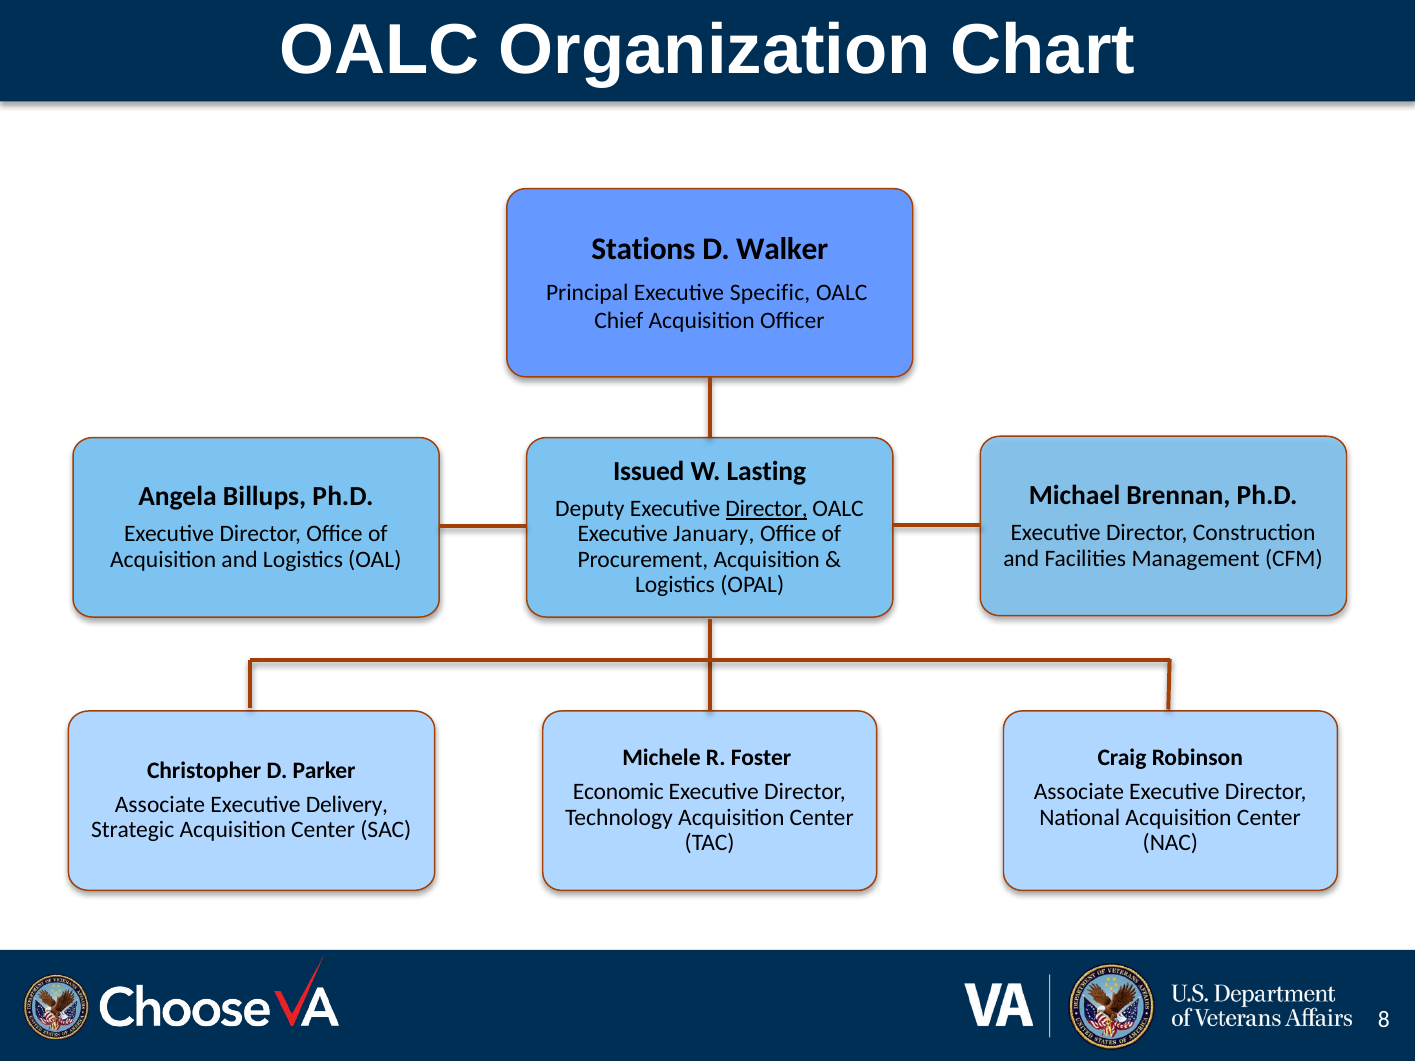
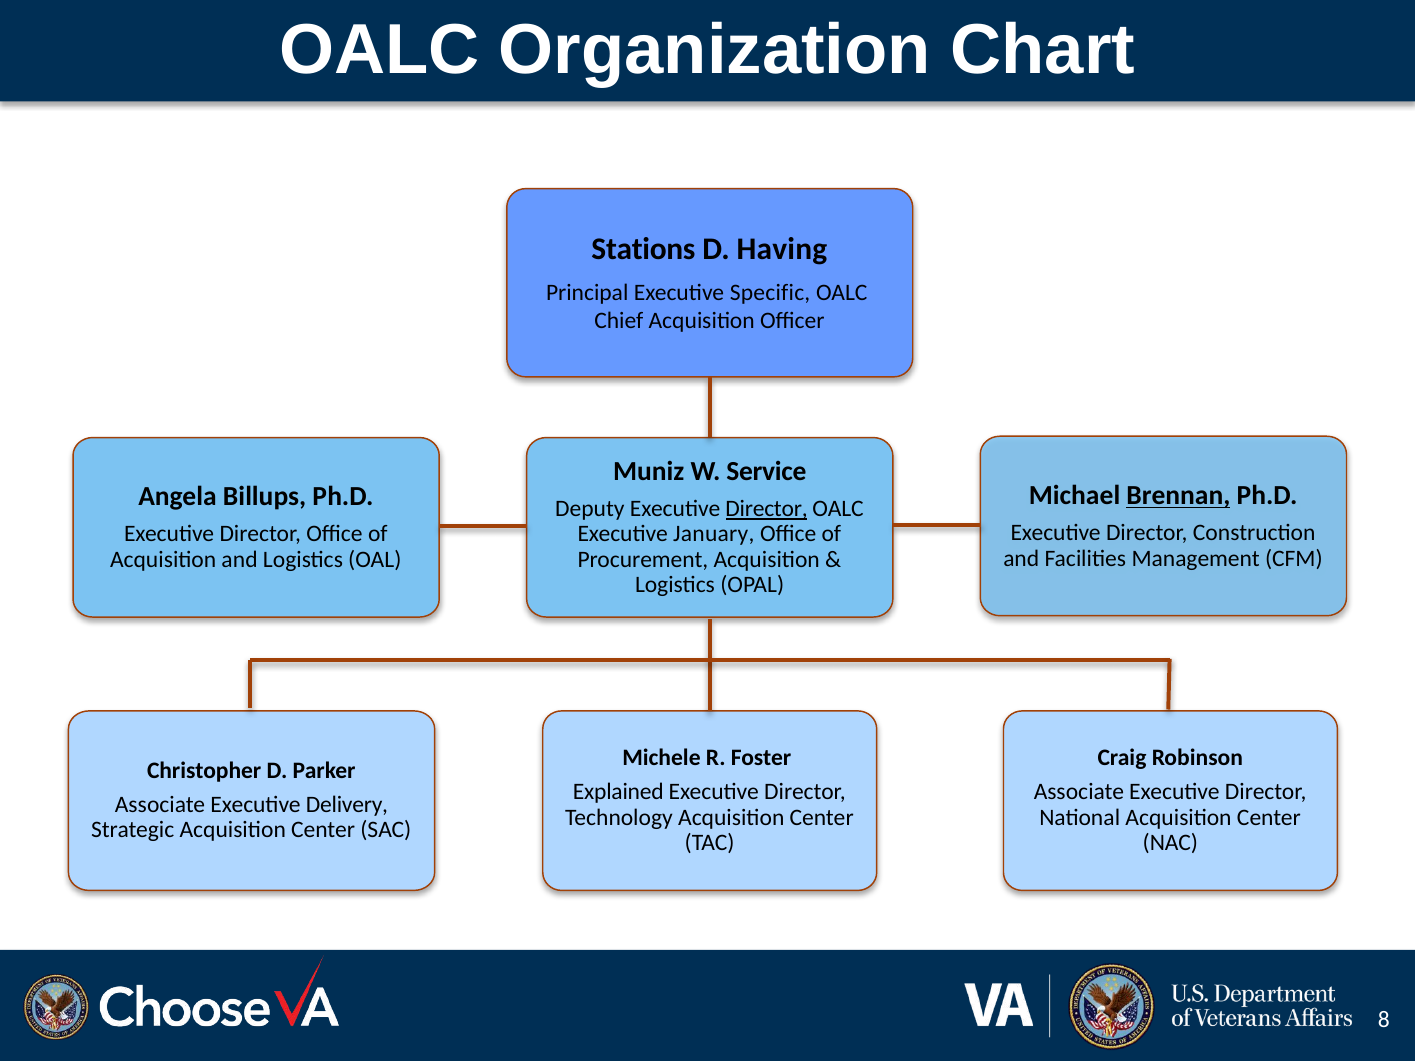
Walker: Walker -> Having
Issued: Issued -> Muniz
Lasting: Lasting -> Service
Brennan underline: none -> present
Economic: Economic -> Explained
